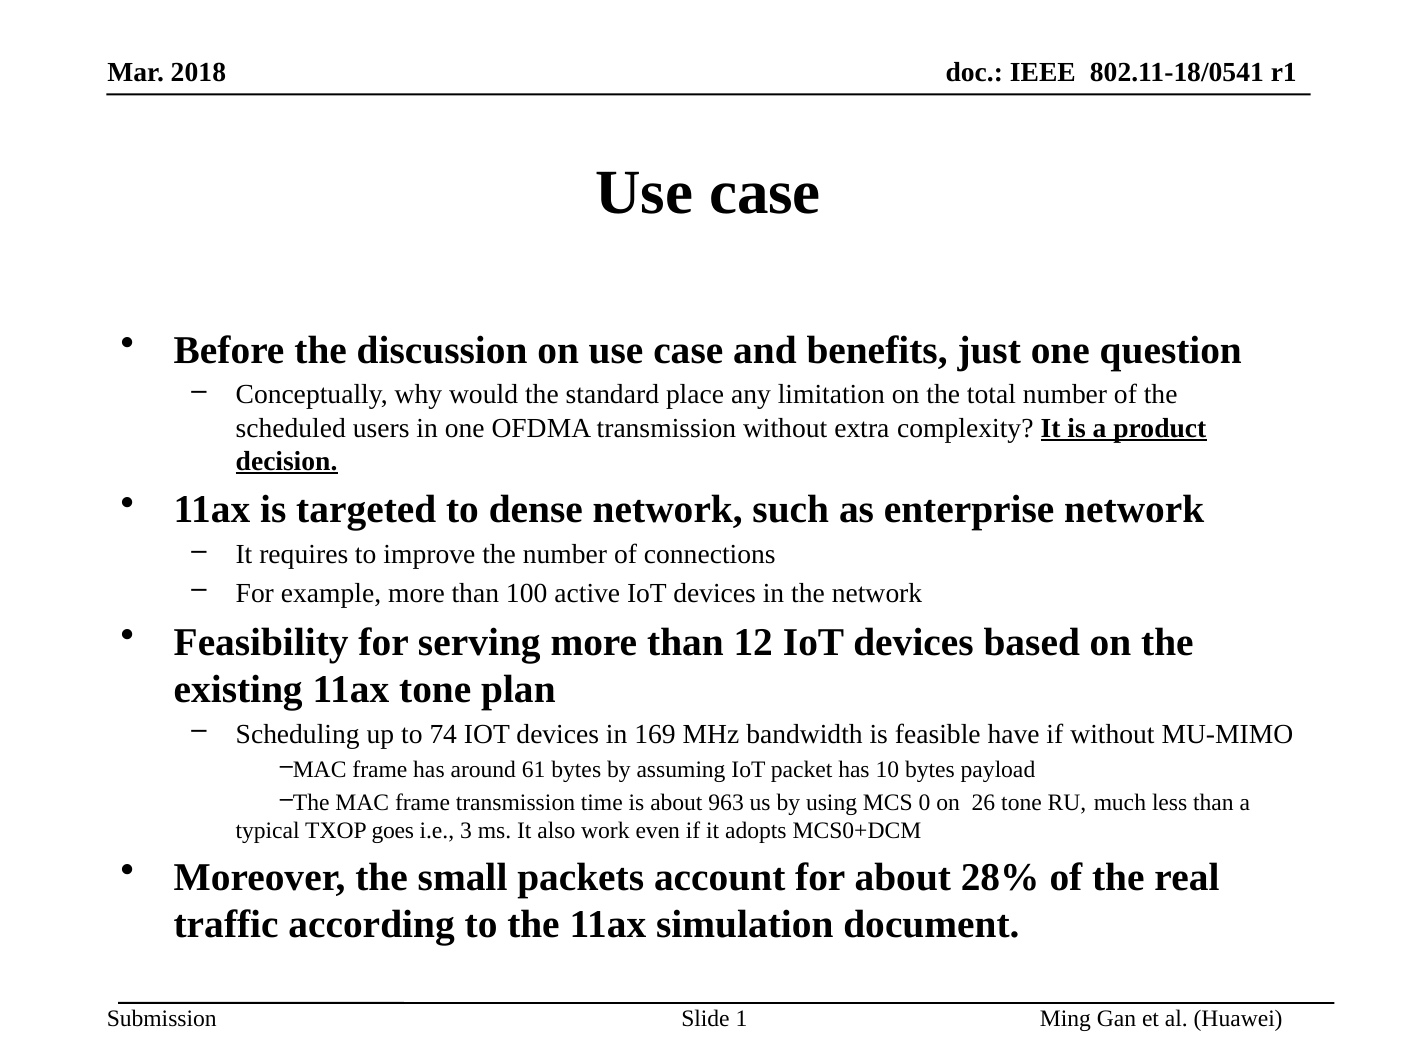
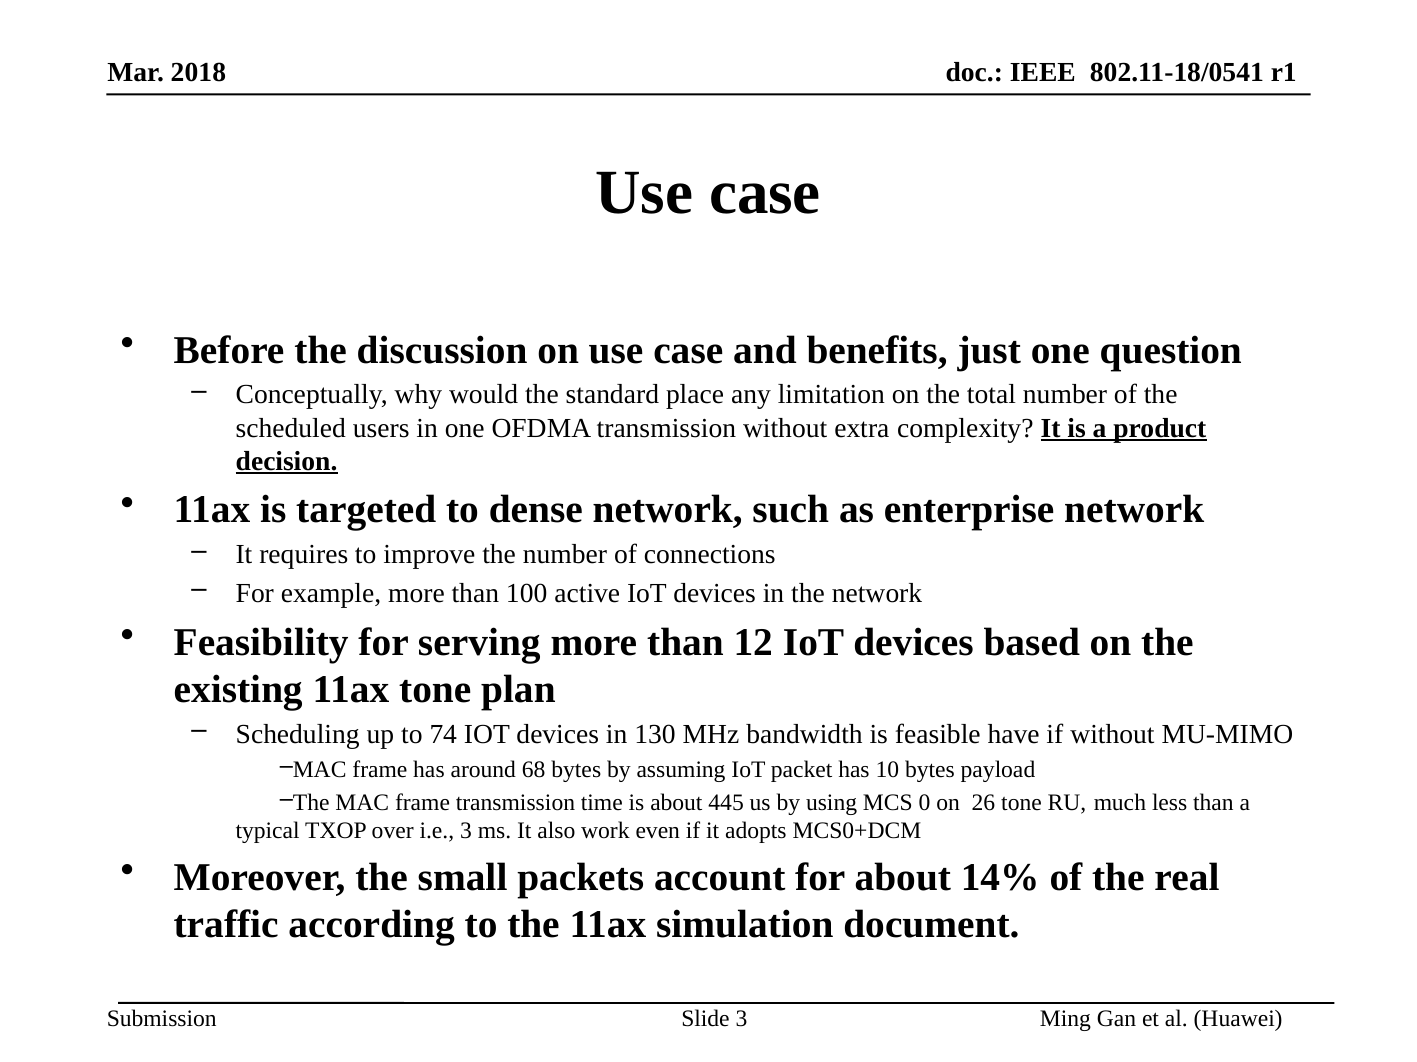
169: 169 -> 130
61: 61 -> 68
963: 963 -> 445
goes: goes -> over
28%: 28% -> 14%
Slide 1: 1 -> 3
